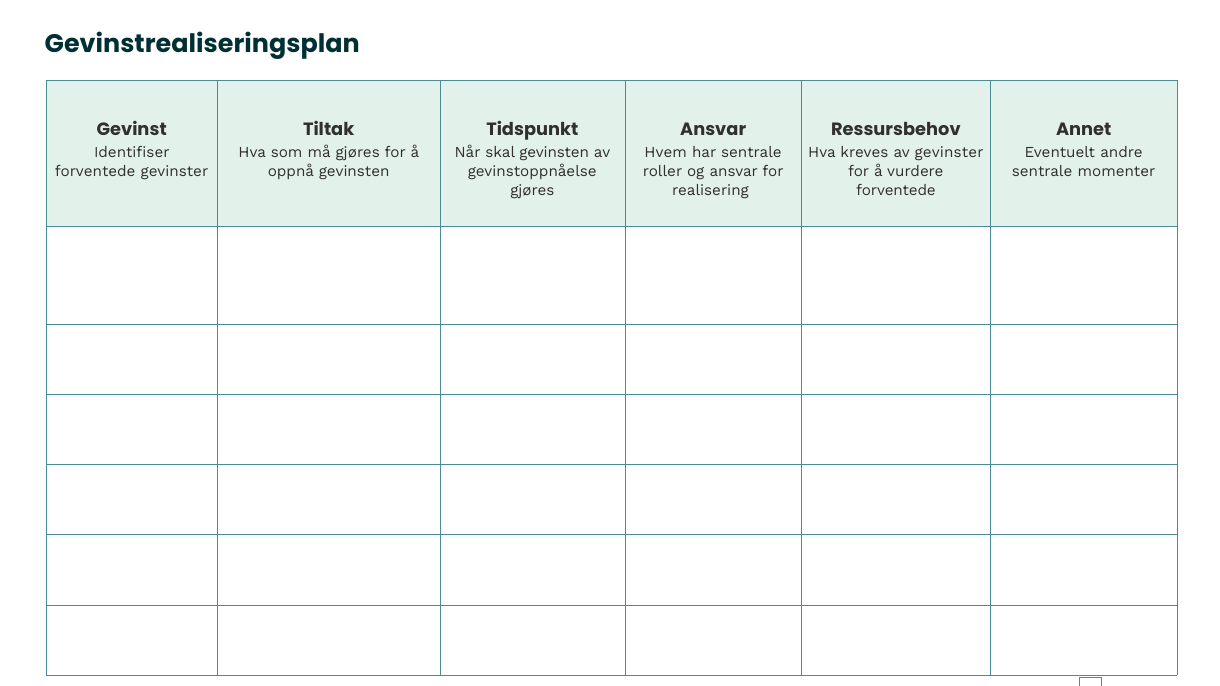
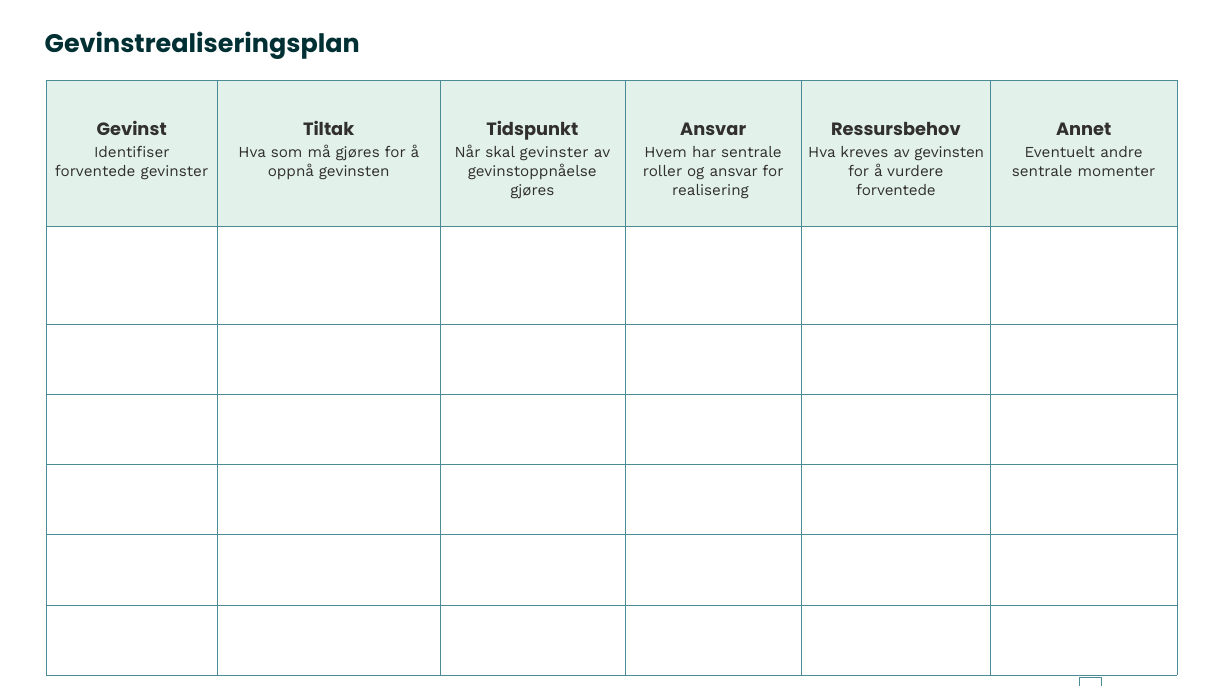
skal gevinsten: gevinsten -> gevinster
av gevinster: gevinster -> gevinsten
